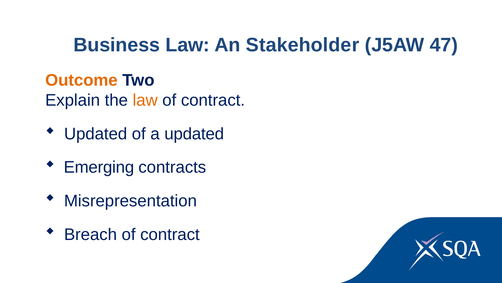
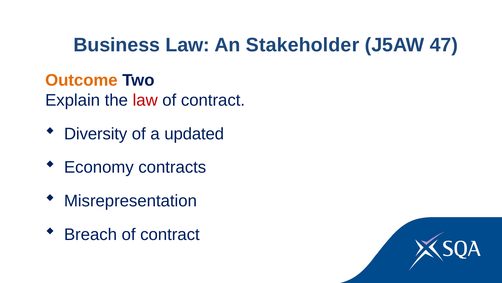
law at (145, 100) colour: orange -> red
Updated at (96, 134): Updated -> Diversity
Emerging: Emerging -> Economy
